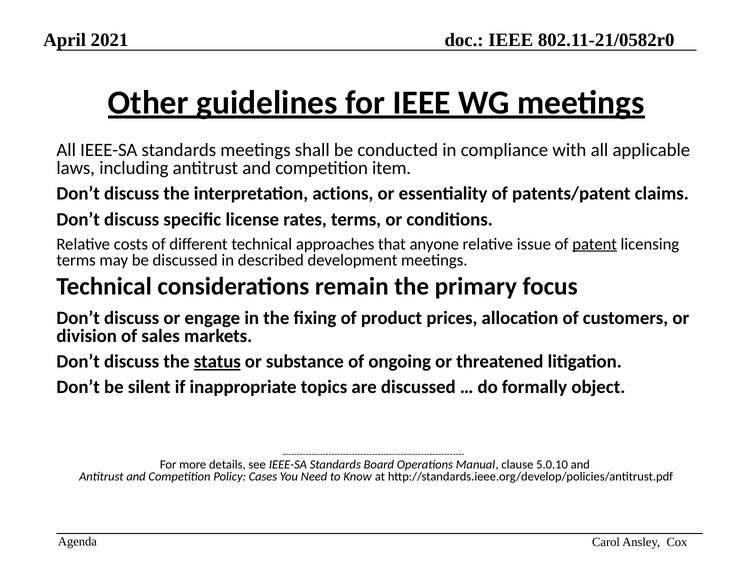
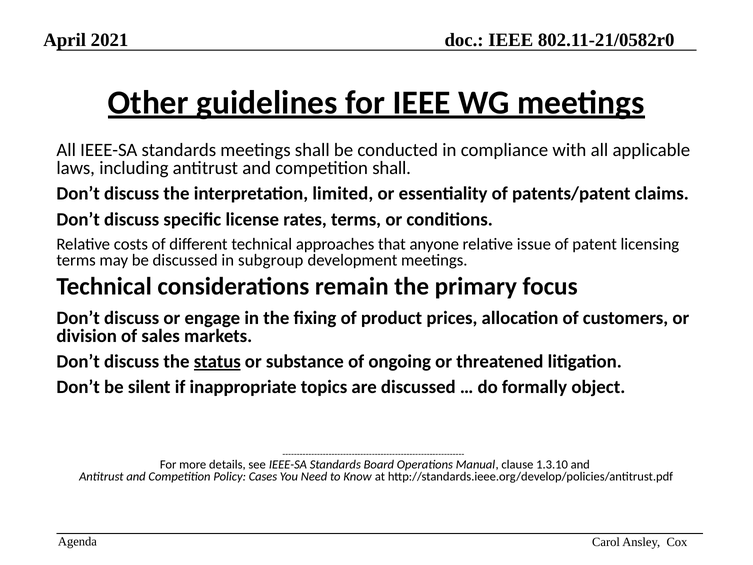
competition item: item -> shall
actions: actions -> limited
patent underline: present -> none
described: described -> subgroup
5.0.10: 5.0.10 -> 1.3.10
